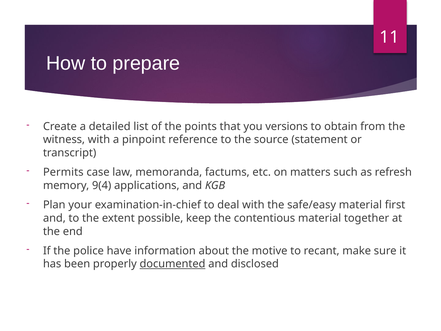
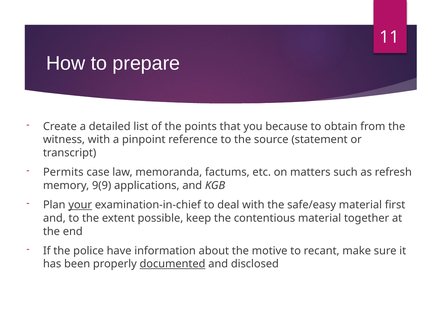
versions: versions -> because
9(4: 9(4 -> 9(9
your underline: none -> present
